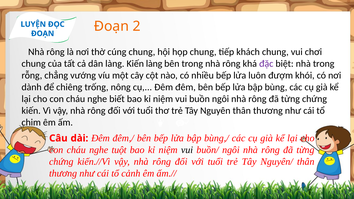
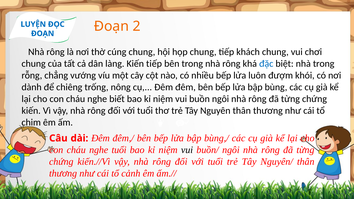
Kiến làng: làng -> tiếp
đặc colour: purple -> blue
nghe tuột: tuột -> tuổi
